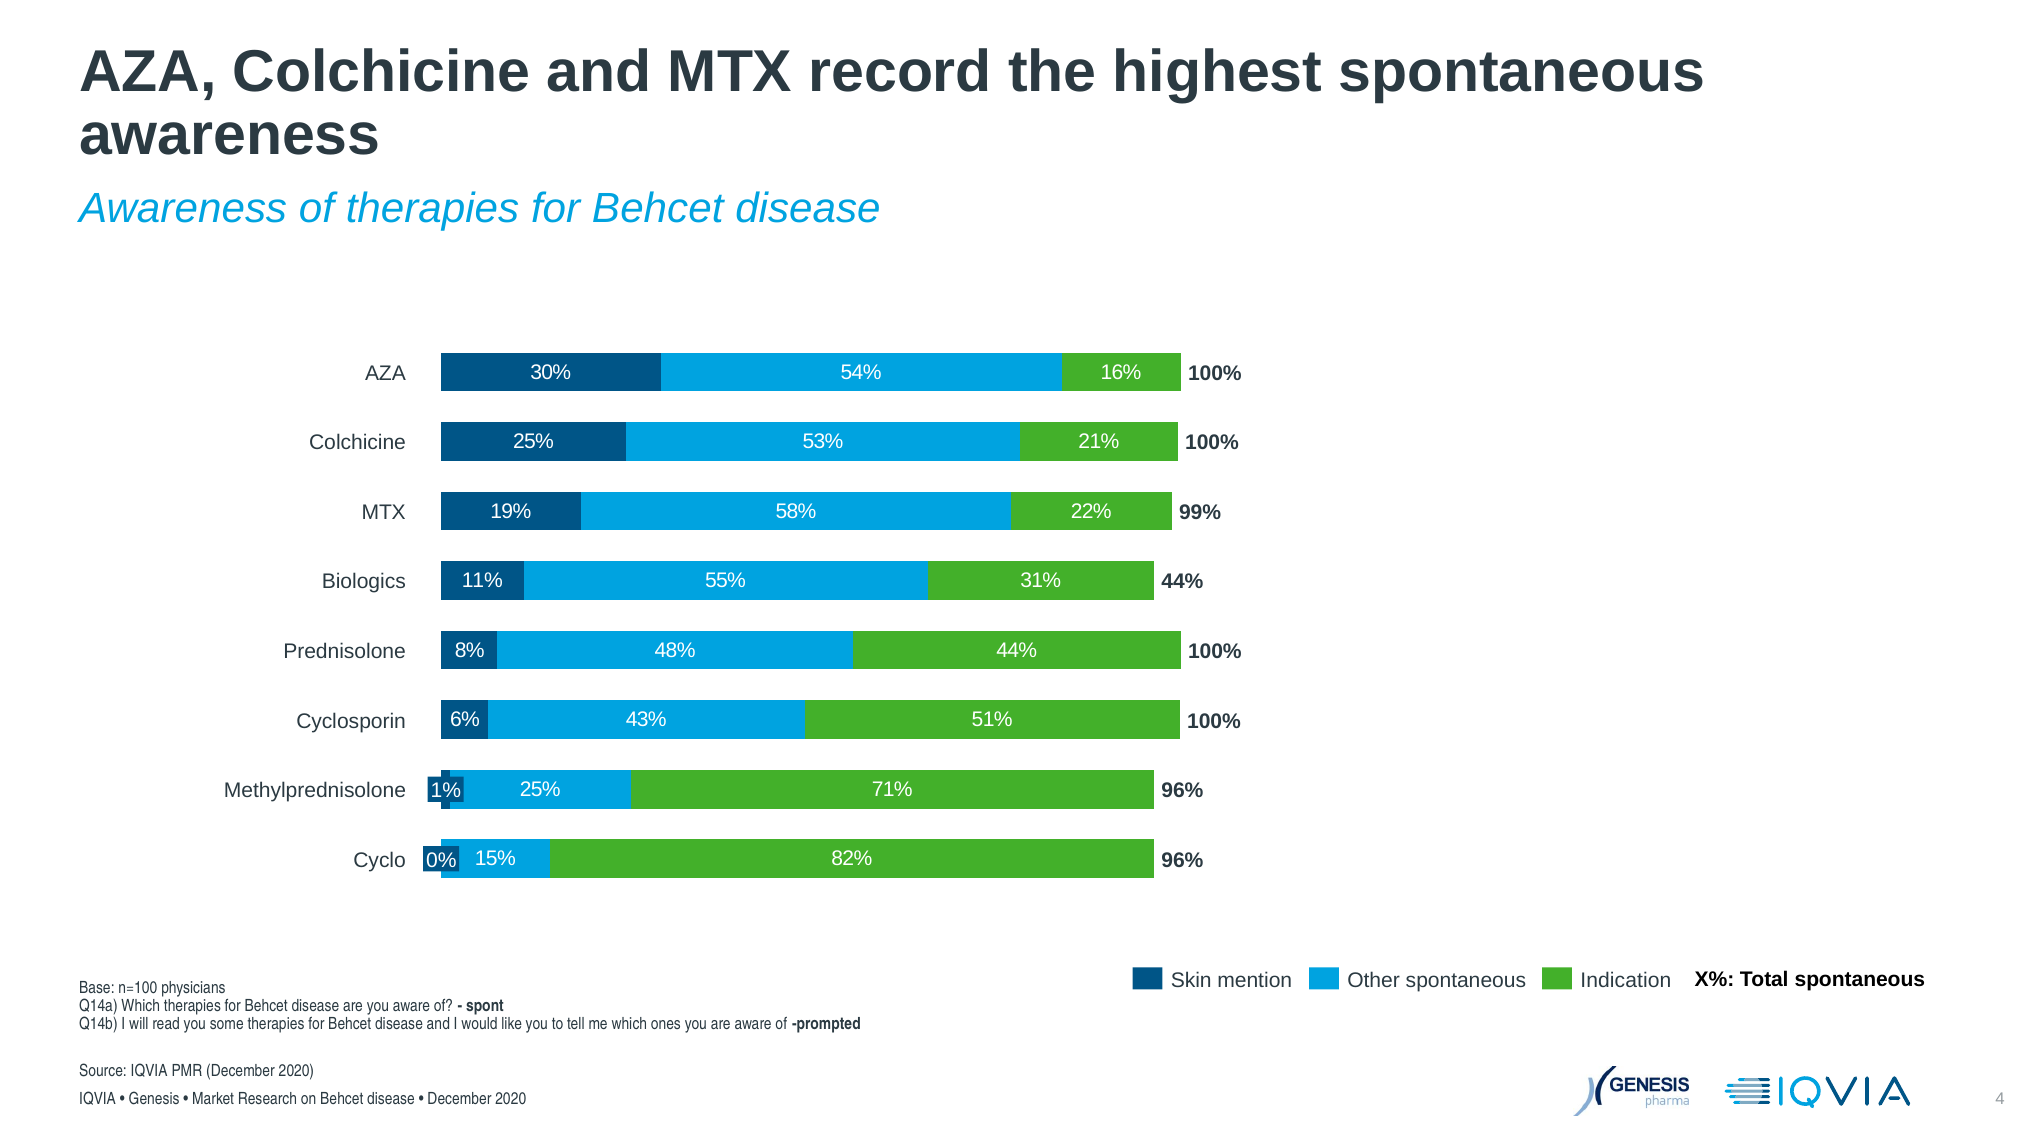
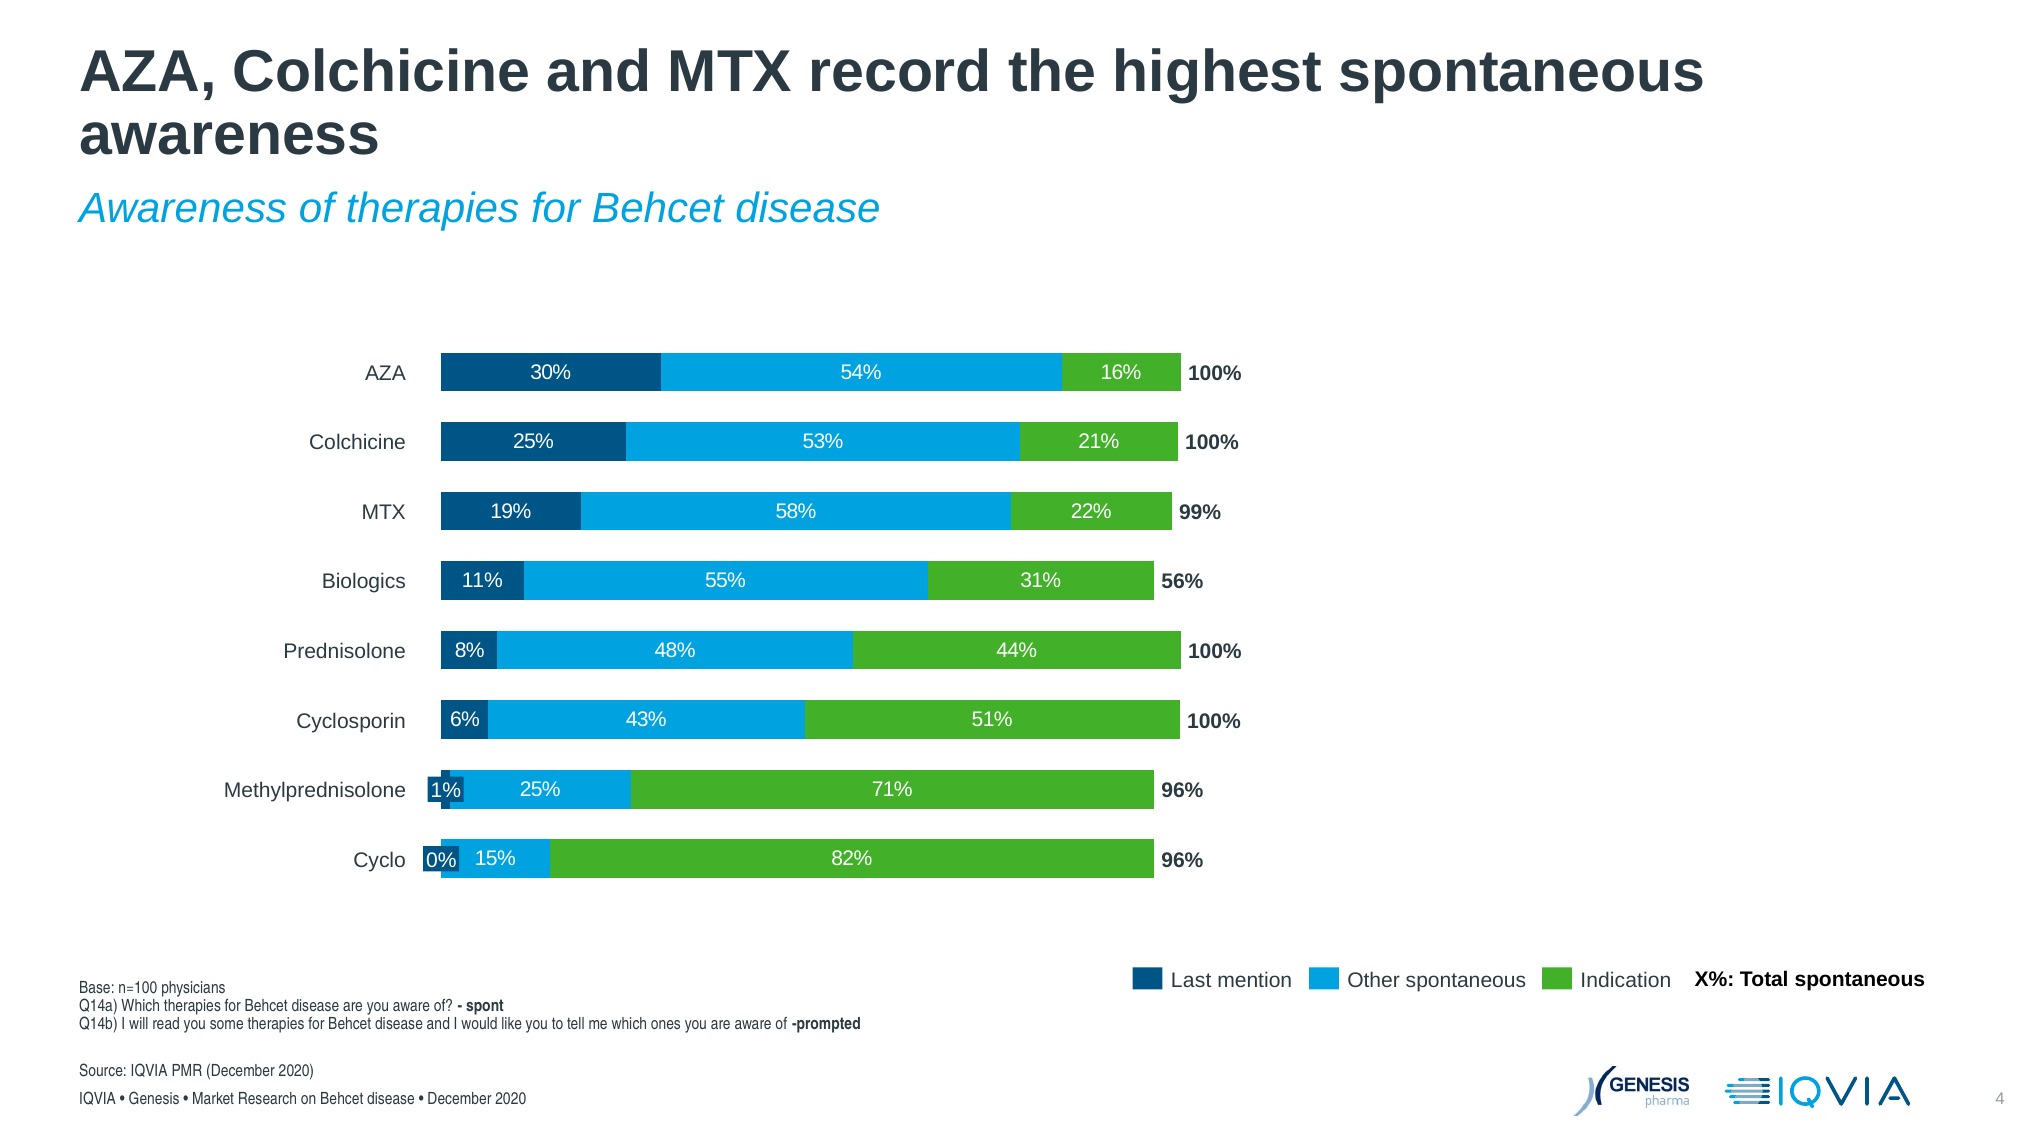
44% at (1182, 582): 44% -> 56%
Skin: Skin -> Last
